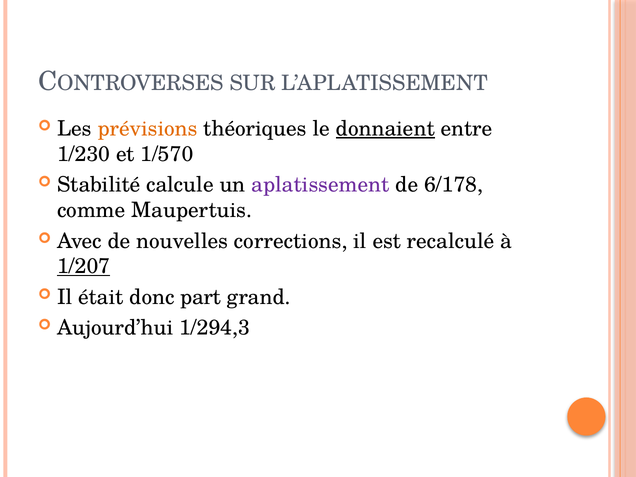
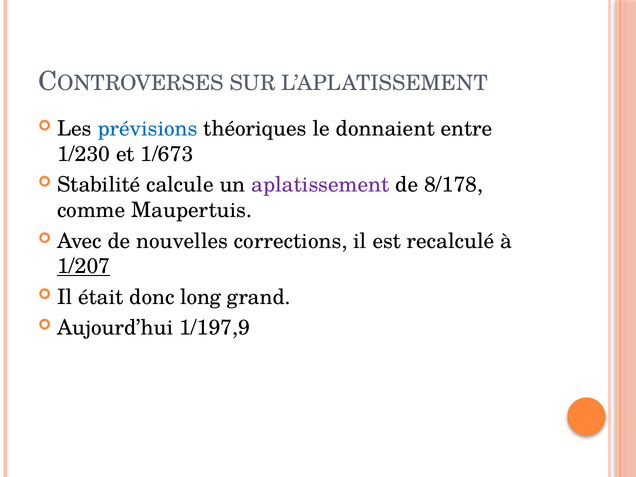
prévisions colour: orange -> blue
donnaient underline: present -> none
1/570: 1/570 -> 1/673
6/178: 6/178 -> 8/178
part: part -> long
1/294,3: 1/294,3 -> 1/197,9
